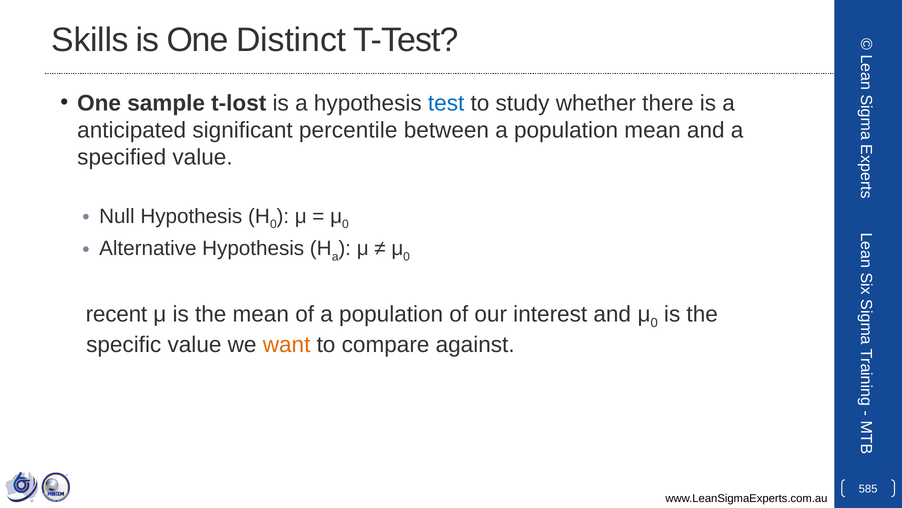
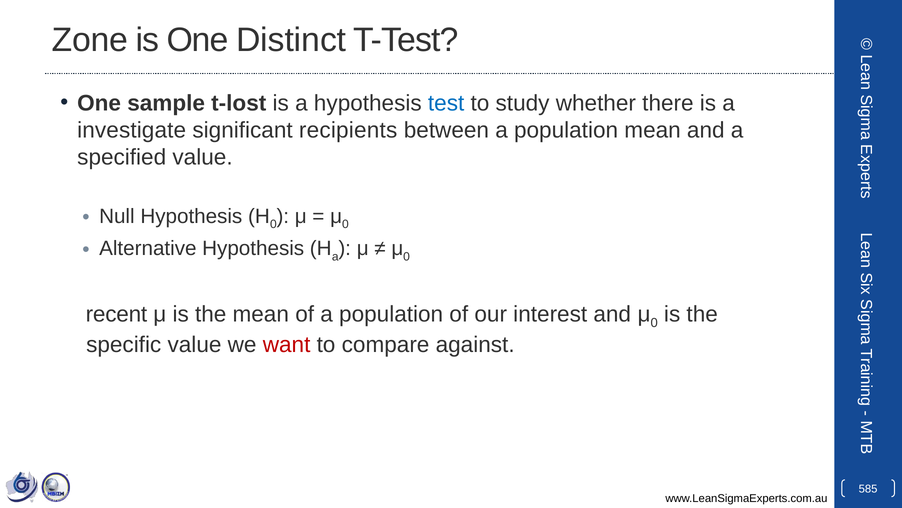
Skills: Skills -> Zone
anticipated: anticipated -> investigate
percentile: percentile -> recipients
want colour: orange -> red
